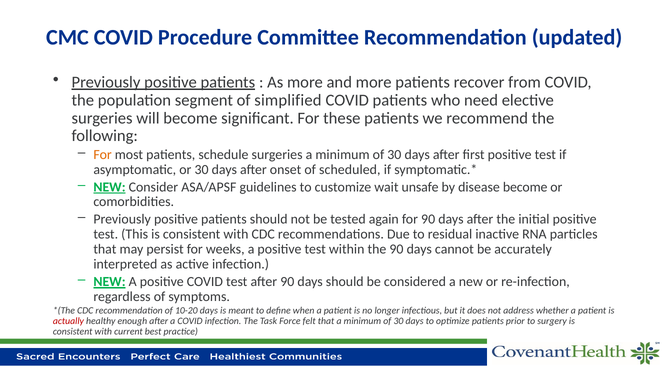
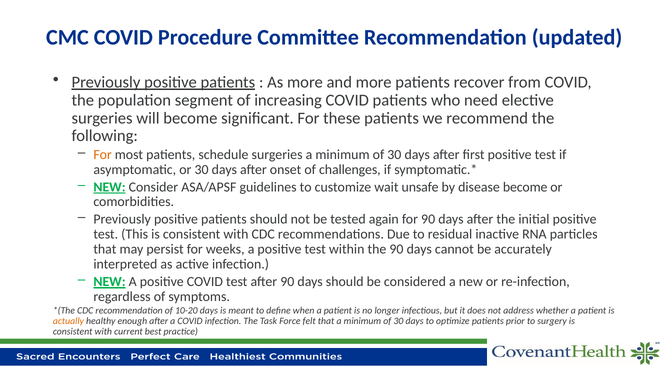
simplified: simplified -> increasing
scheduled: scheduled -> challenges
actually colour: red -> orange
